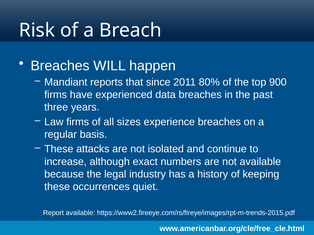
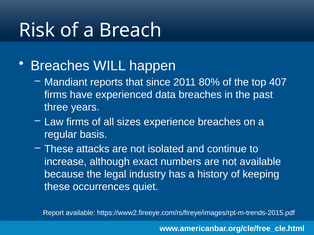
900: 900 -> 407
